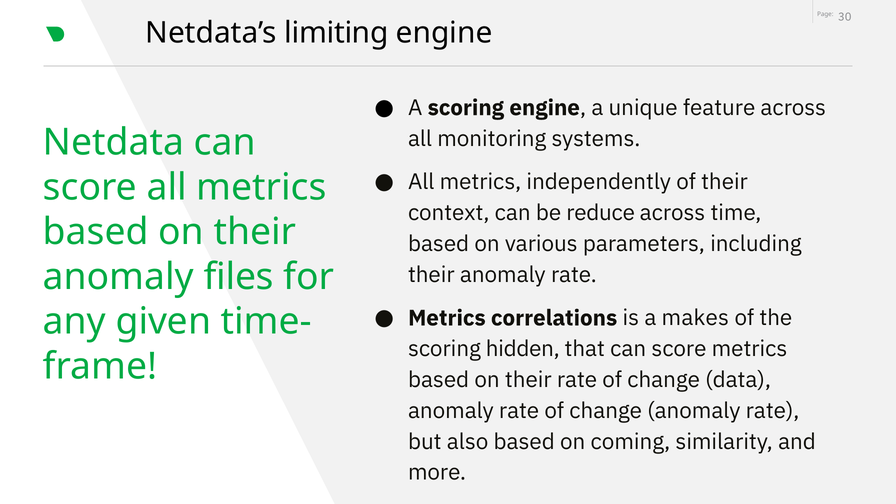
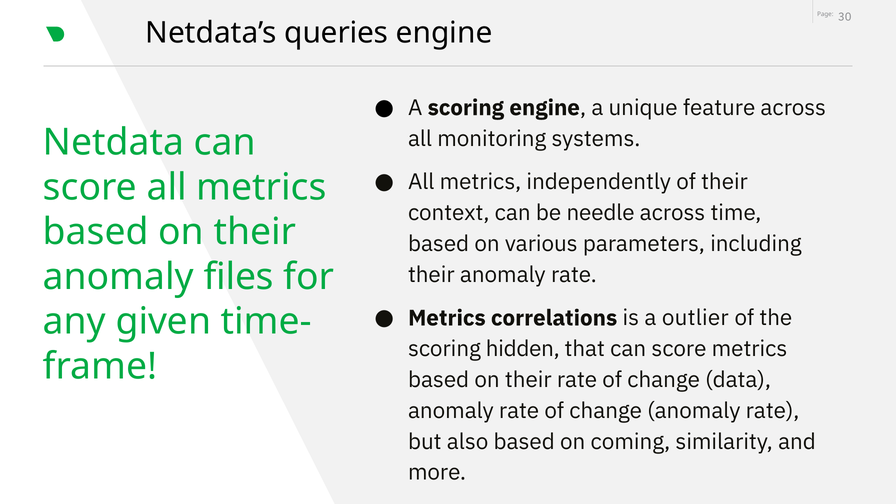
limiting: limiting -> queries
reduce: reduce -> needle
makes: makes -> outlier
